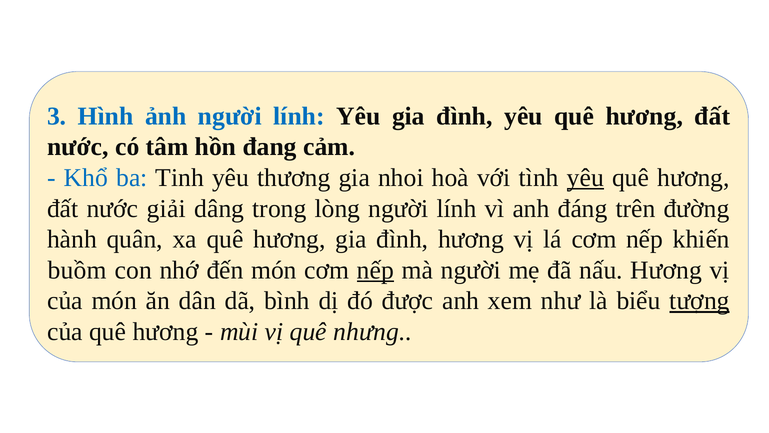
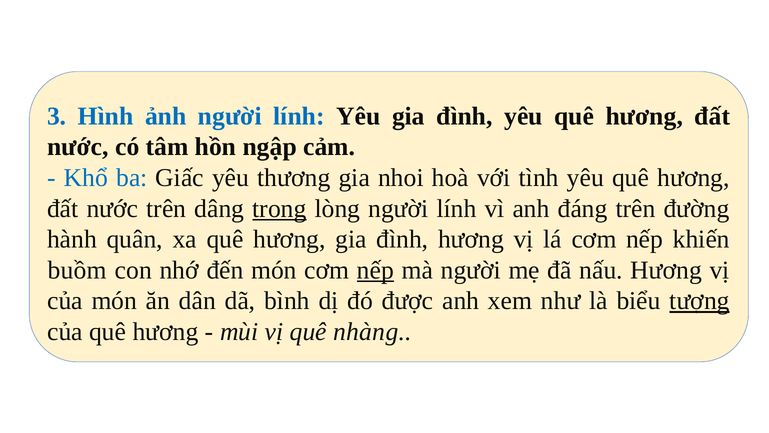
đang: đang -> ngập
Tinh: Tinh -> Giấc
yêu at (585, 178) underline: present -> none
nước giải: giải -> trên
trong underline: none -> present
nhưng: nhưng -> nhàng
